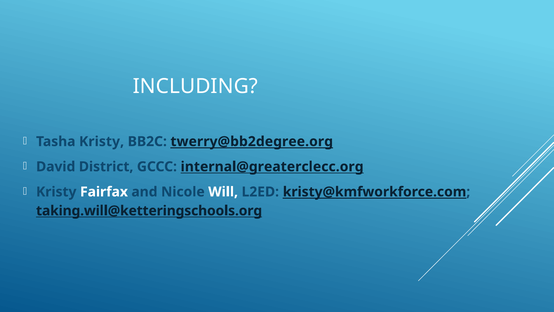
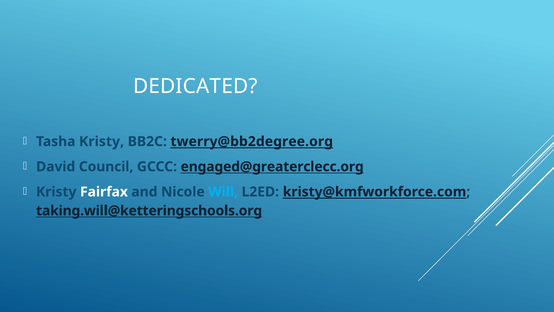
INCLUDING: INCLUDING -> DEDICATED
District: District -> Council
internal@greaterclecc.org: internal@greaterclecc.org -> engaged@greaterclecc.org
Will colour: white -> light blue
